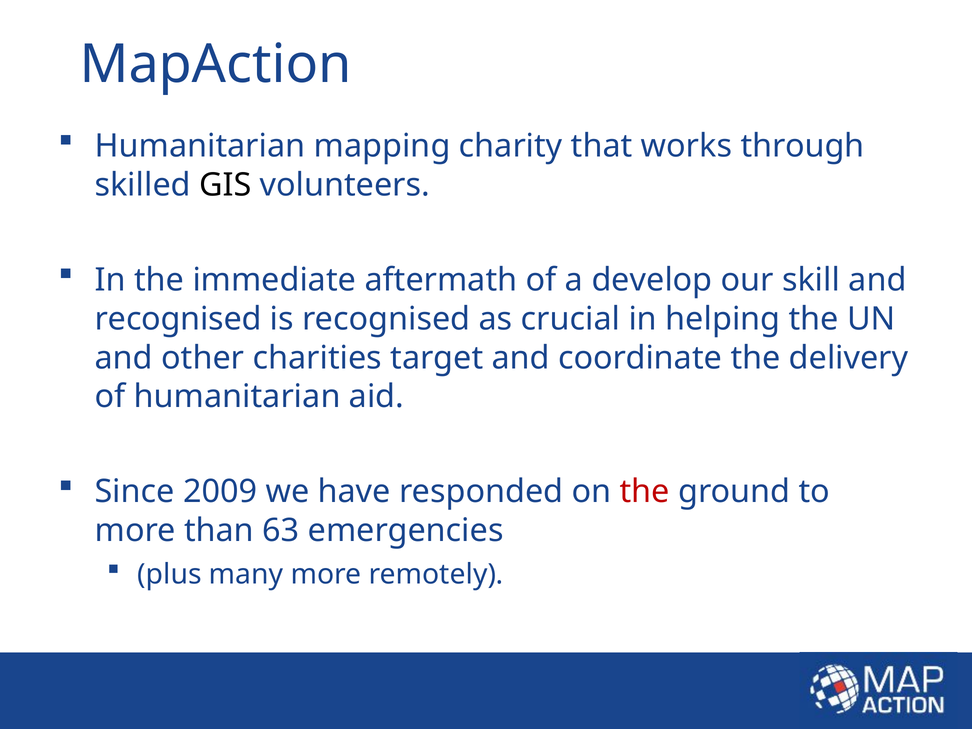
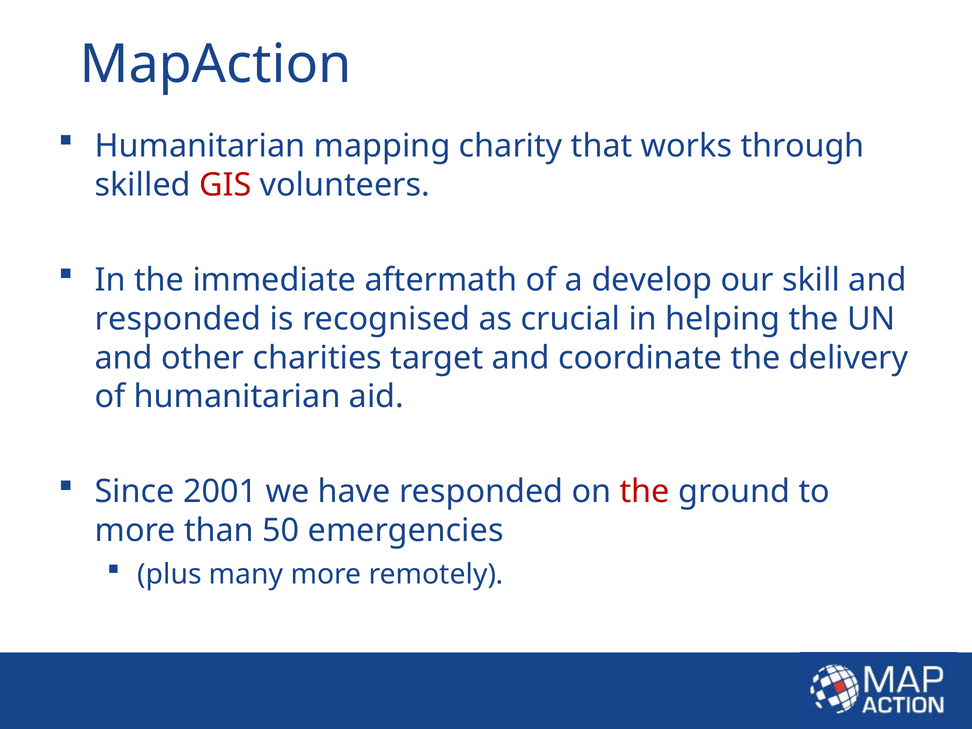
GIS colour: black -> red
recognised at (178, 319): recognised -> responded
2009: 2009 -> 2001
63: 63 -> 50
